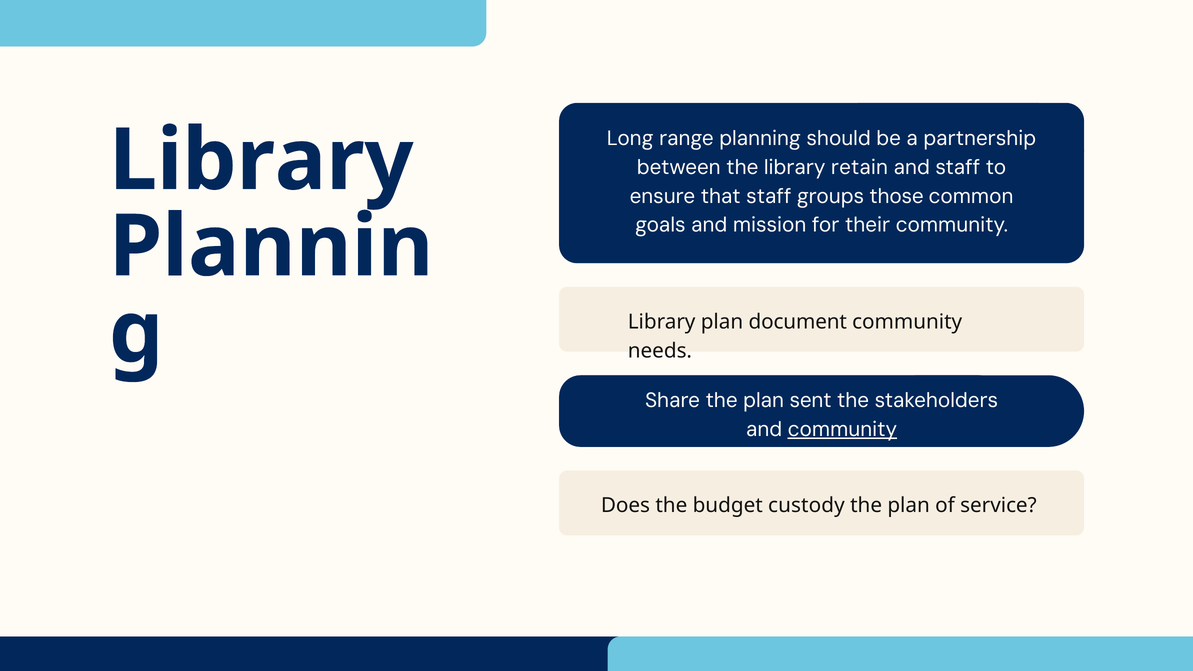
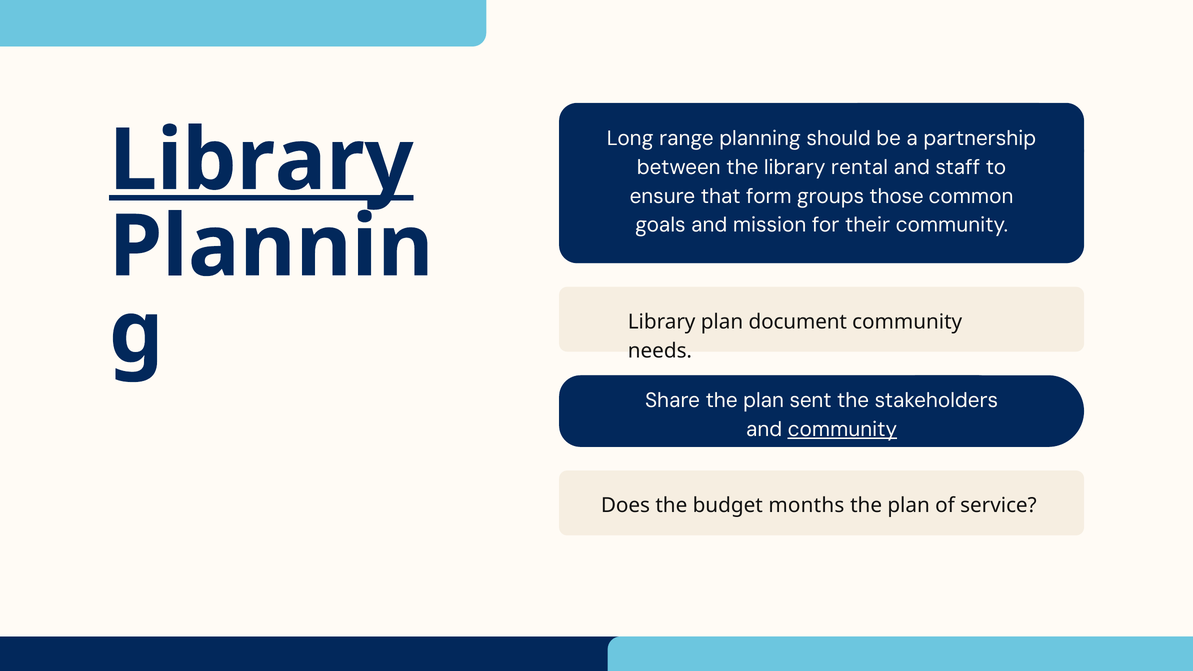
Library at (261, 161) underline: none -> present
retain: retain -> rental
that staff: staff -> form
custody: custody -> months
